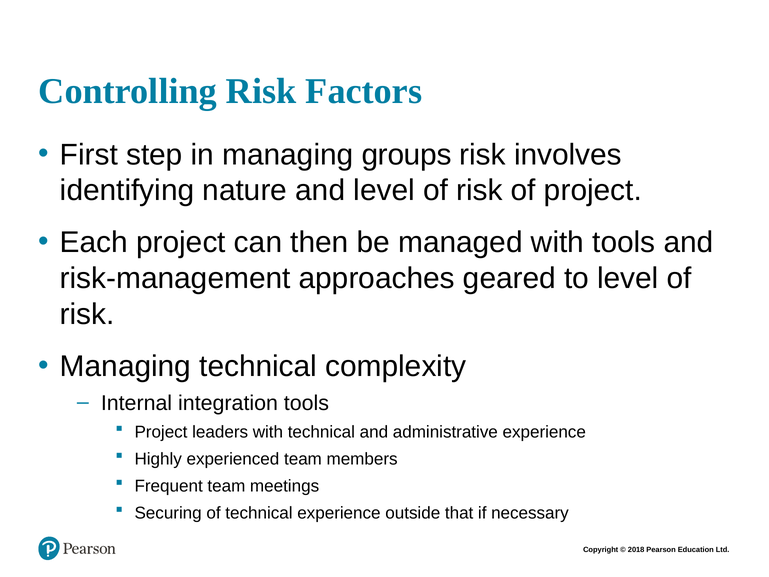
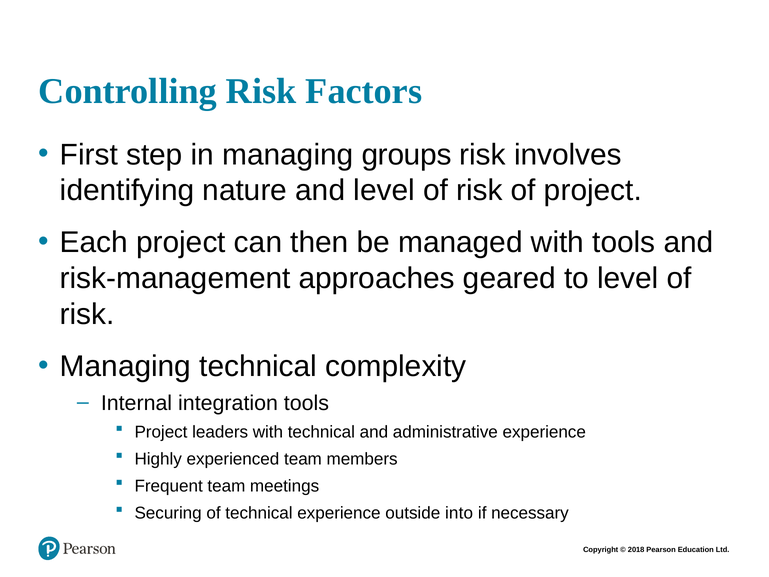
that: that -> into
